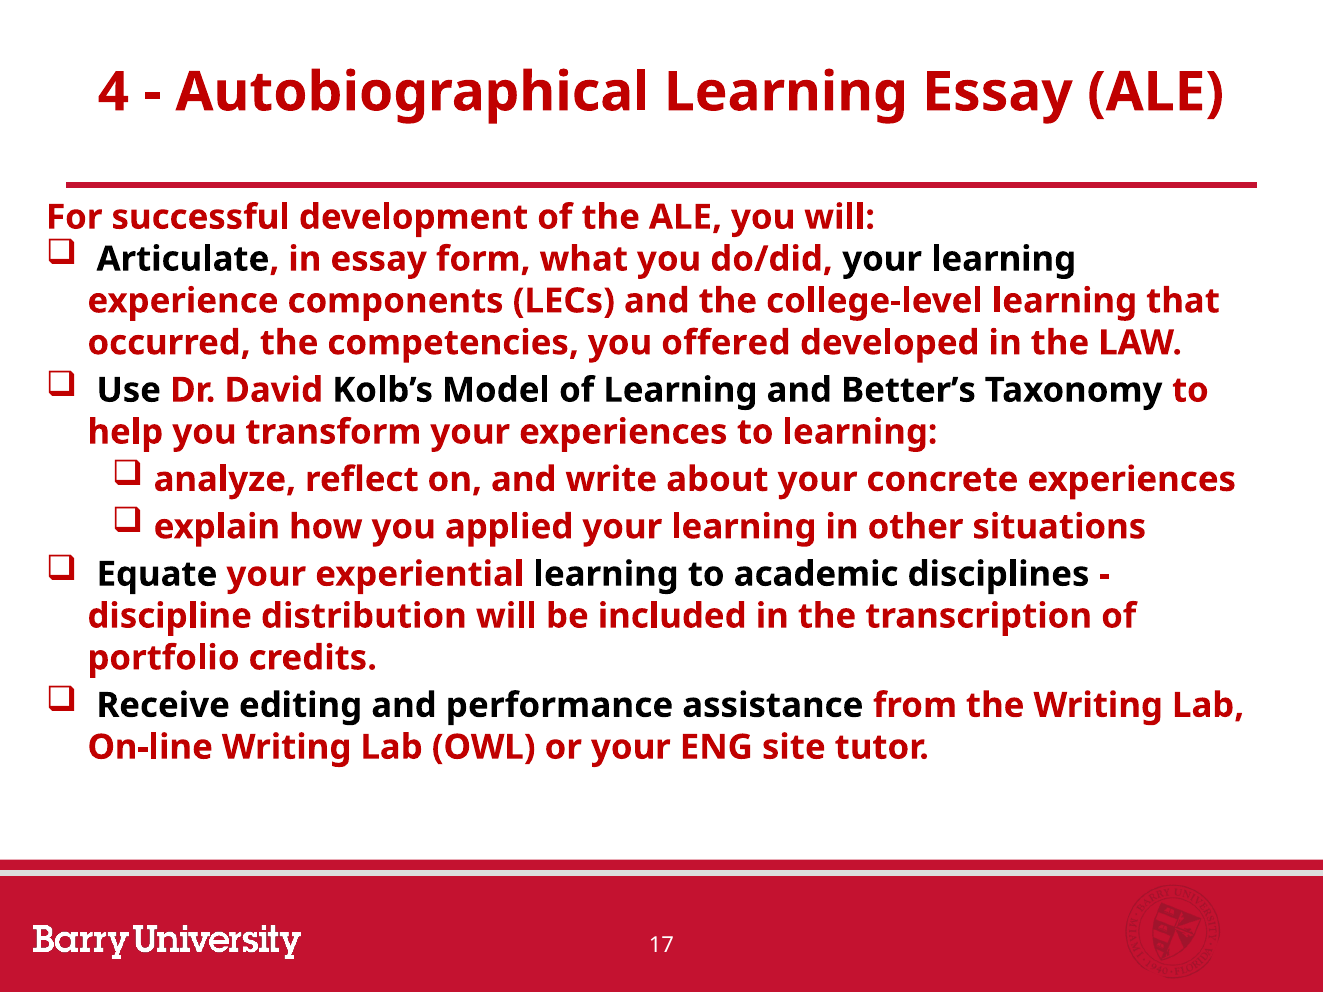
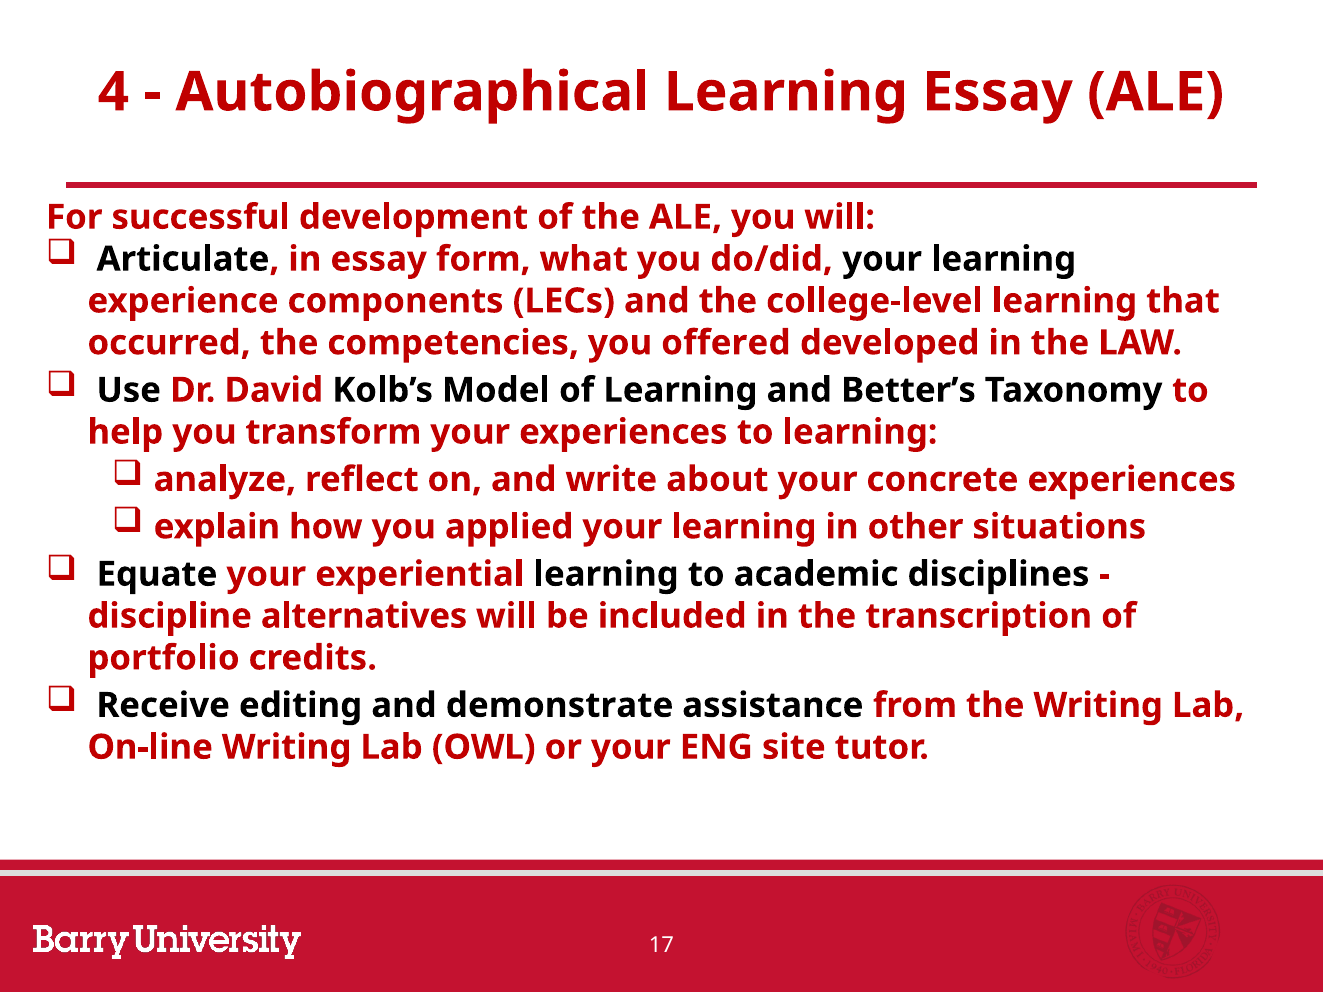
distribution: distribution -> alternatives
performance: performance -> demonstrate
